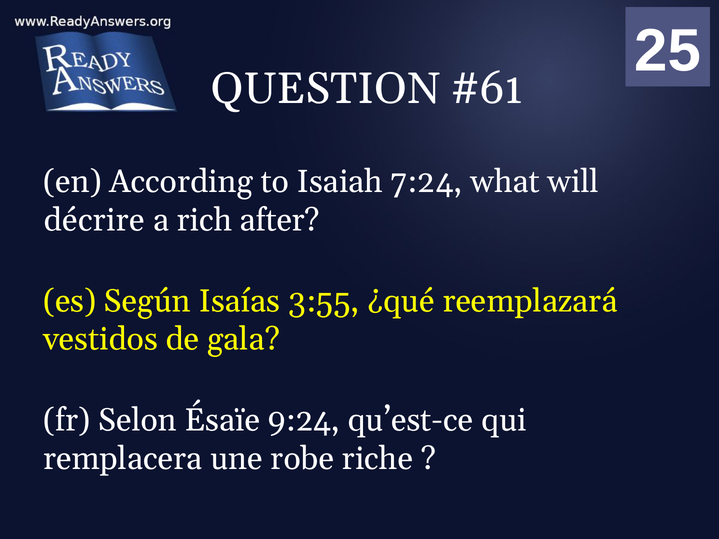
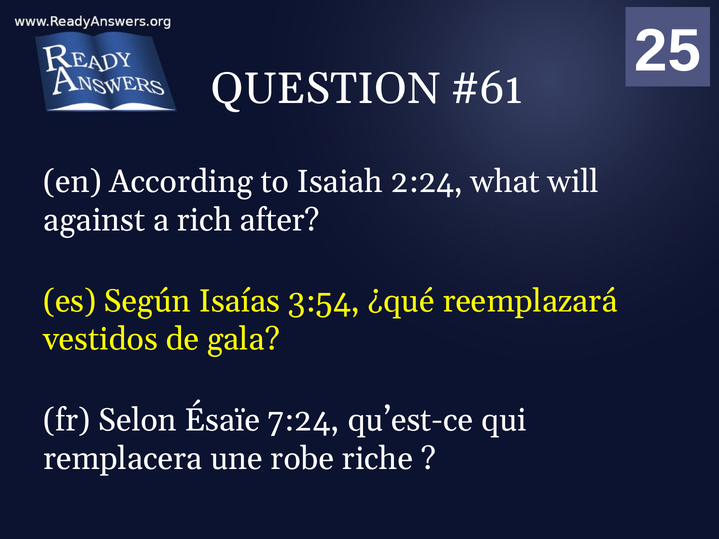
7:24: 7:24 -> 2:24
décrire: décrire -> against
3:55: 3:55 -> 3:54
9:24: 9:24 -> 7:24
